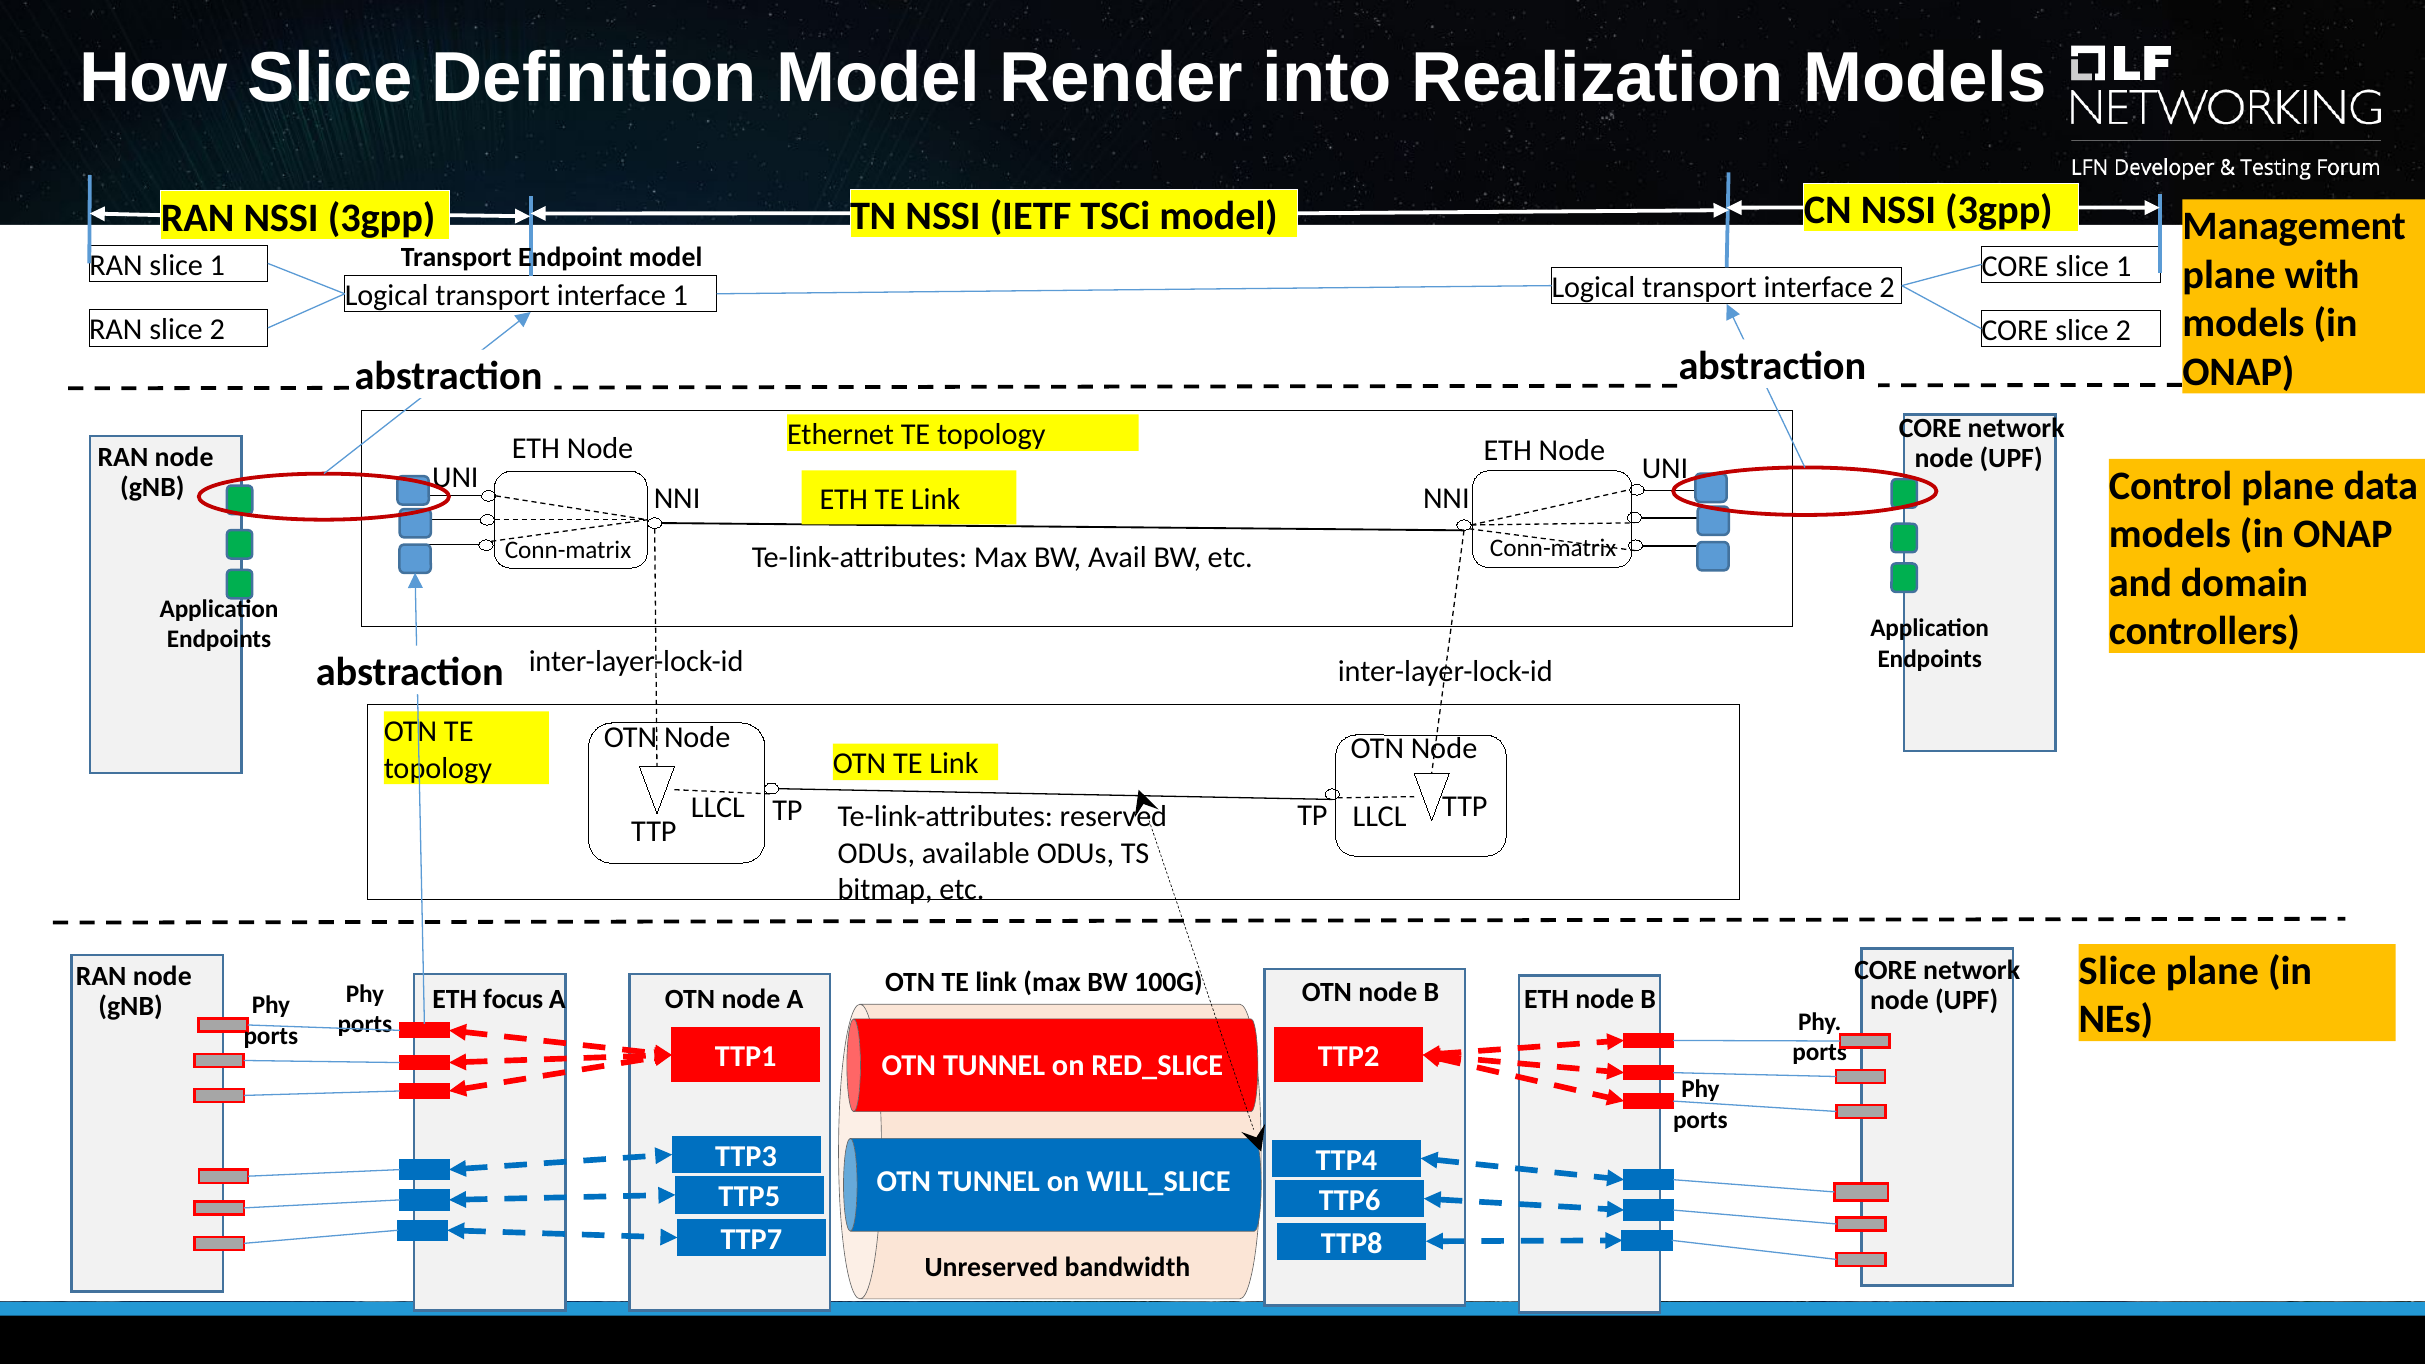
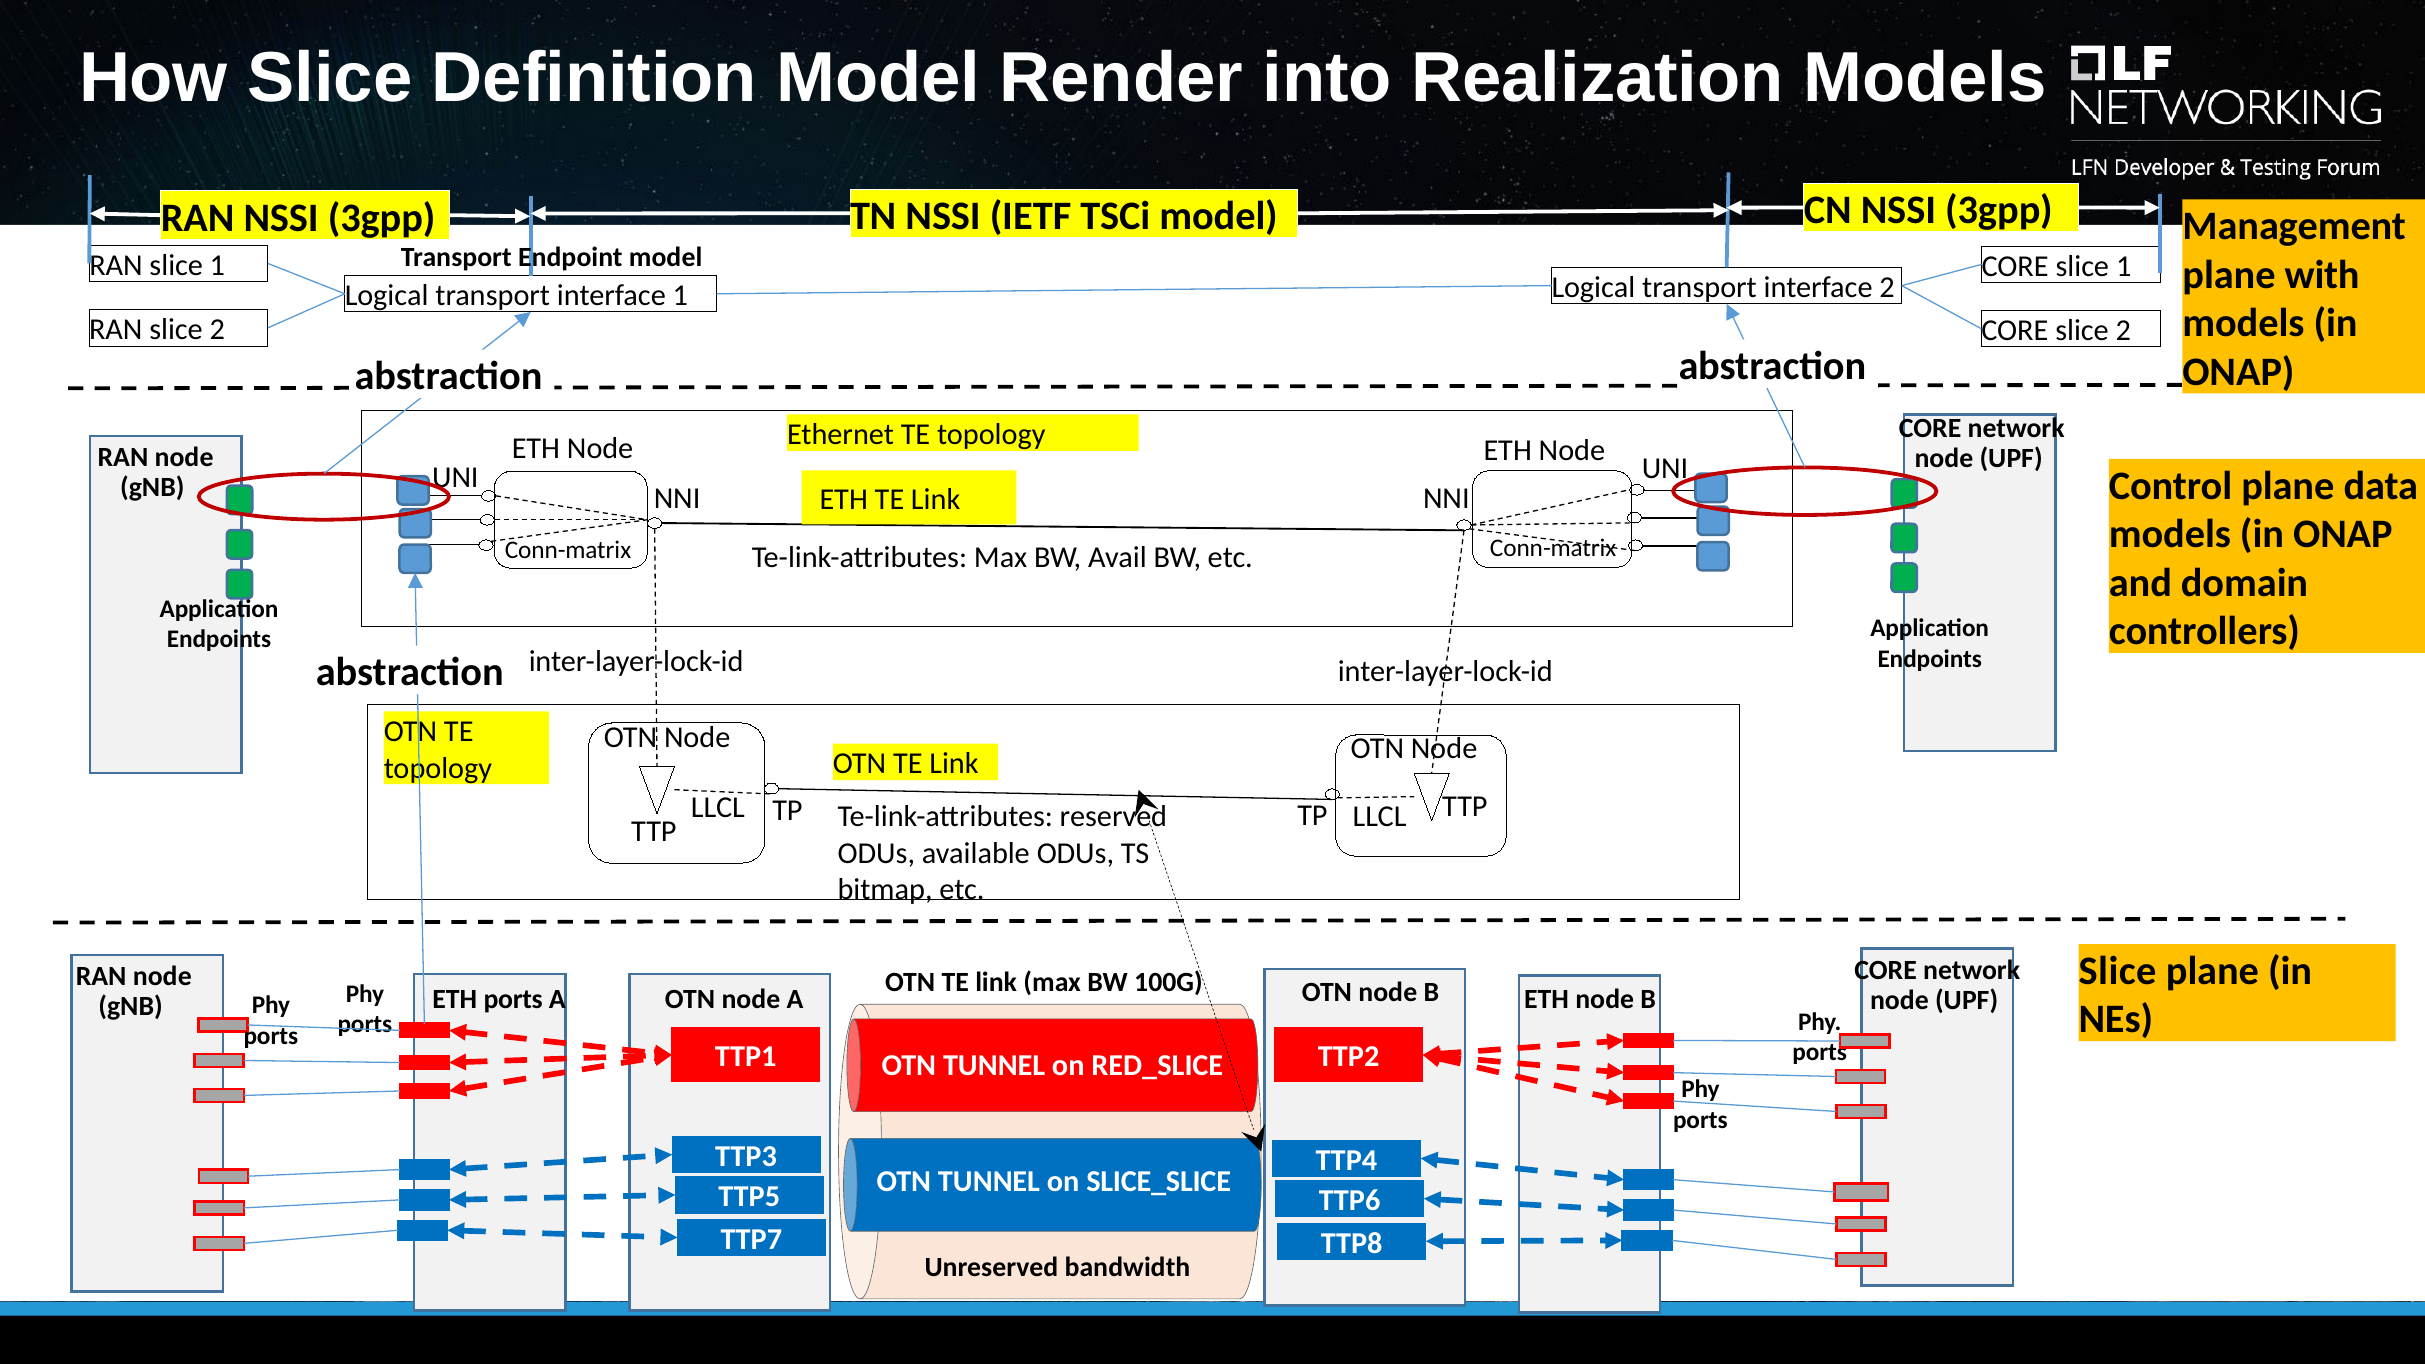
ETH focus: focus -> ports
WILL_SLICE: WILL_SLICE -> SLICE_SLICE
